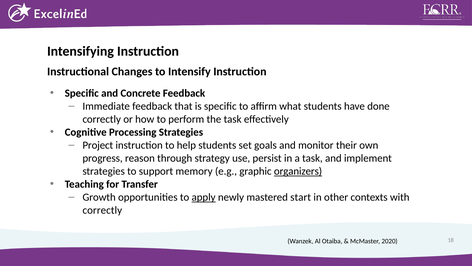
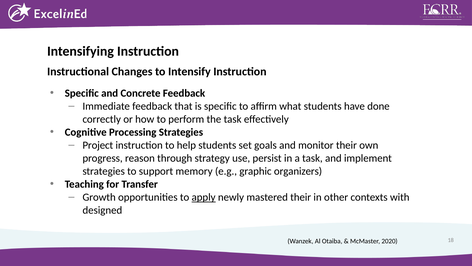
organizers underline: present -> none
mastered start: start -> their
correctly at (102, 210): correctly -> designed
